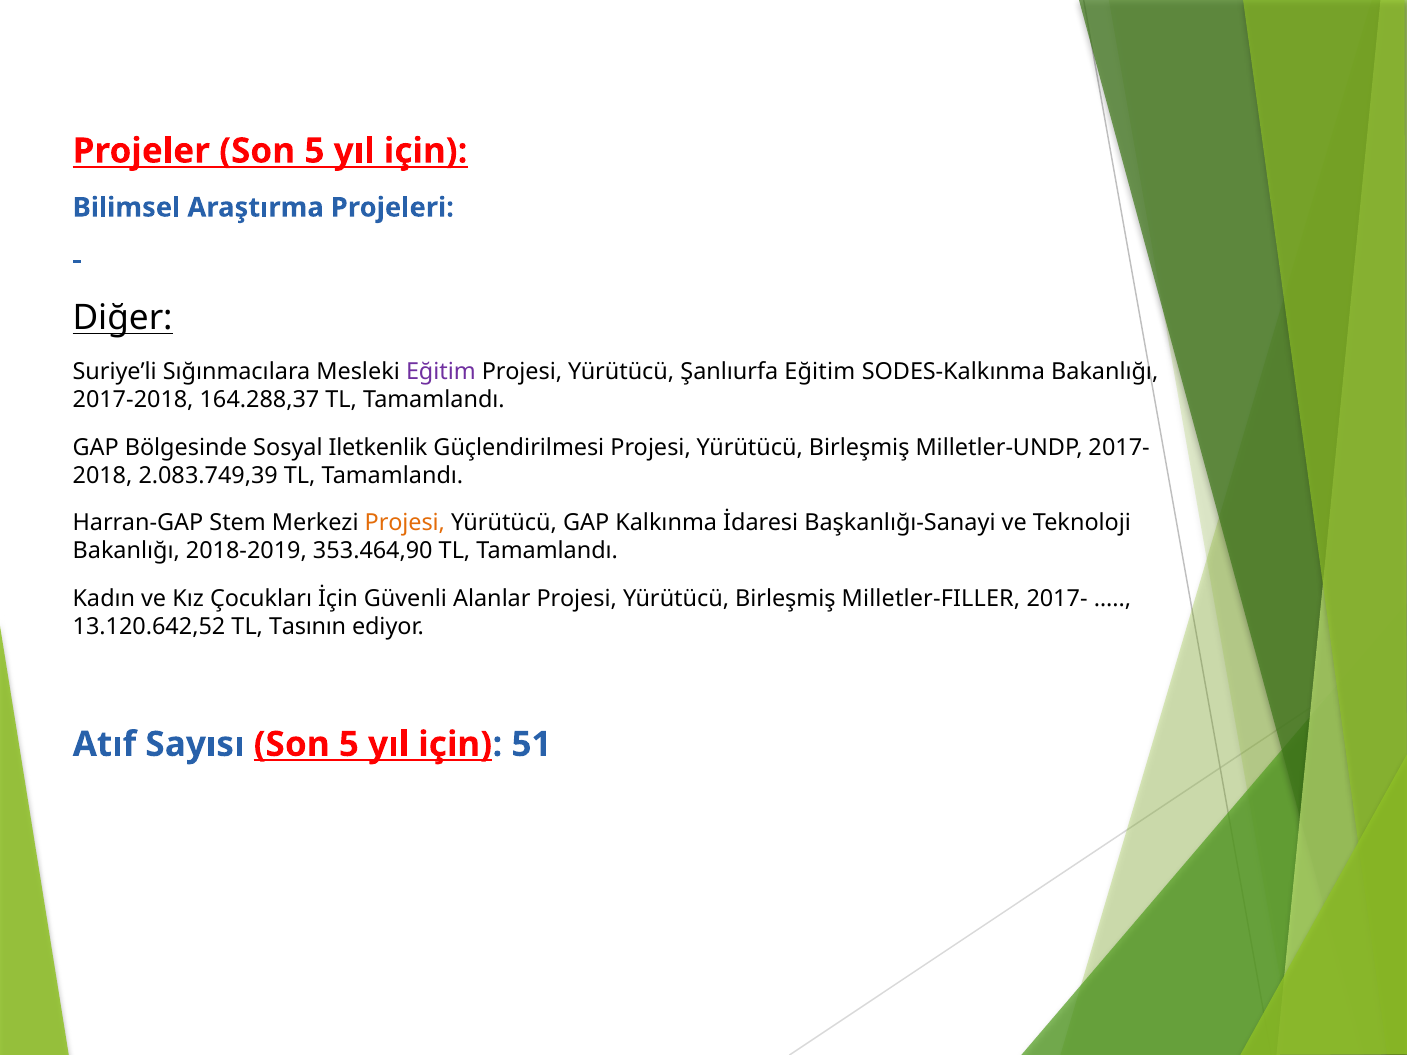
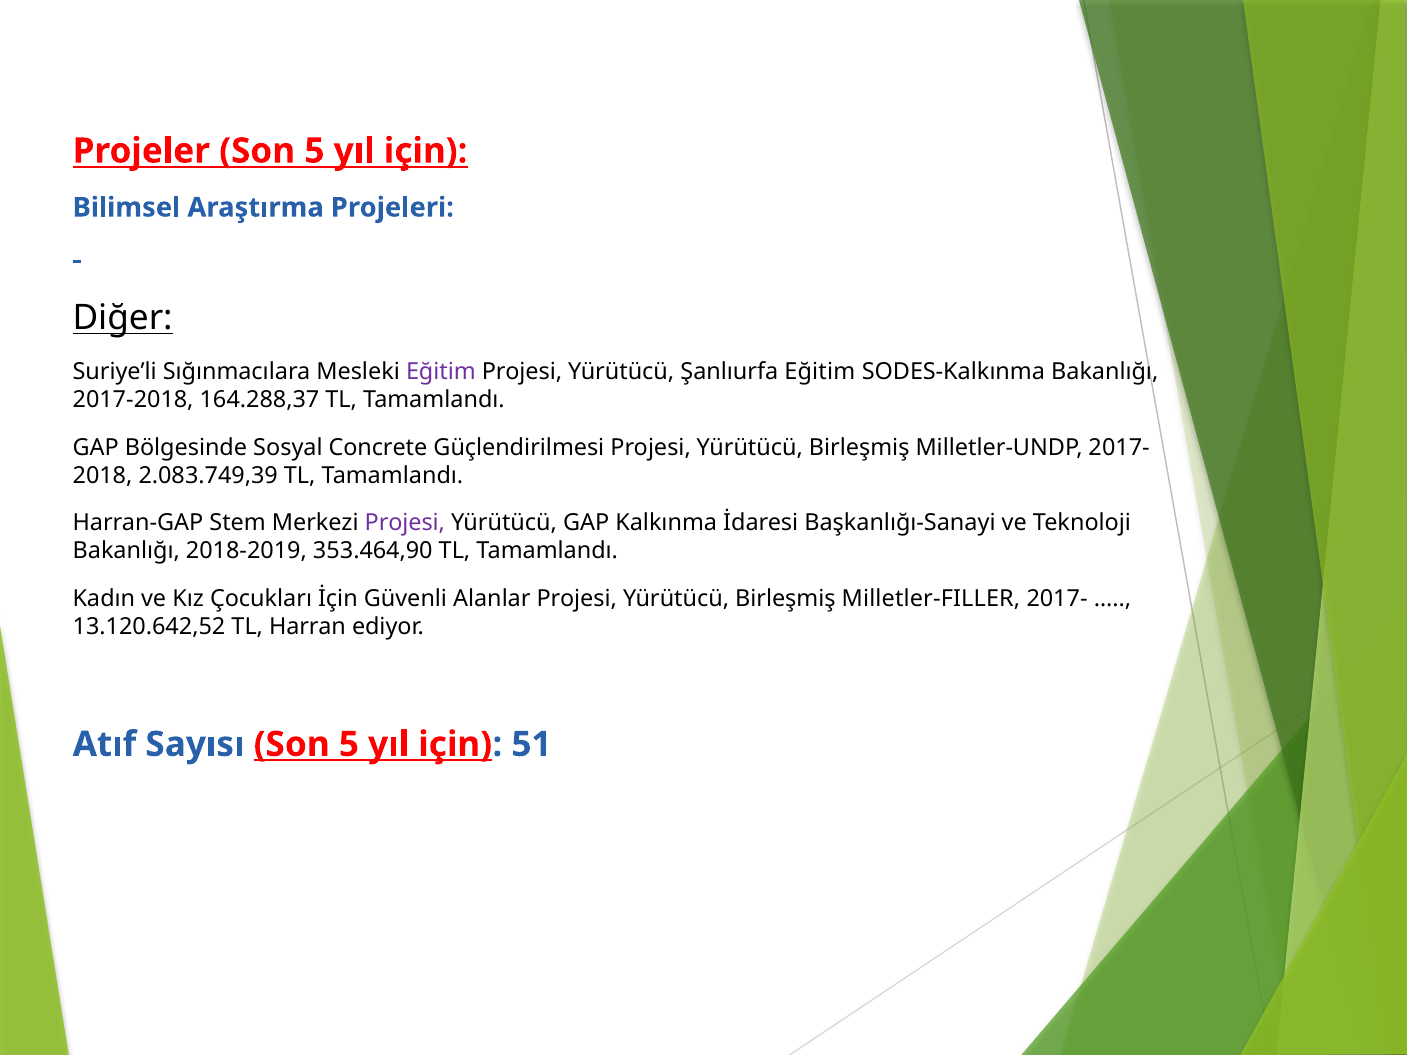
Iletkenlik: Iletkenlik -> Concrete
Projesi at (405, 523) colour: orange -> purple
Tasının: Tasının -> Harran
